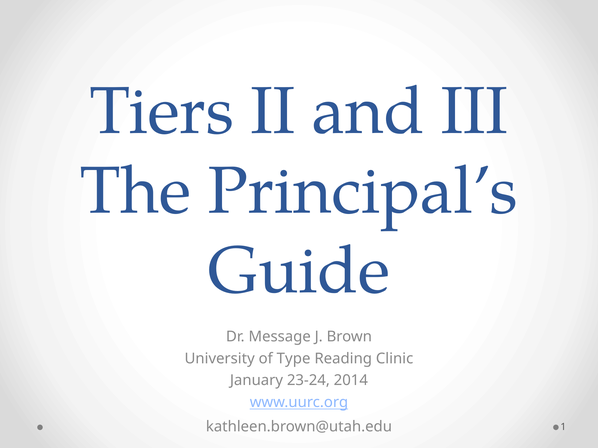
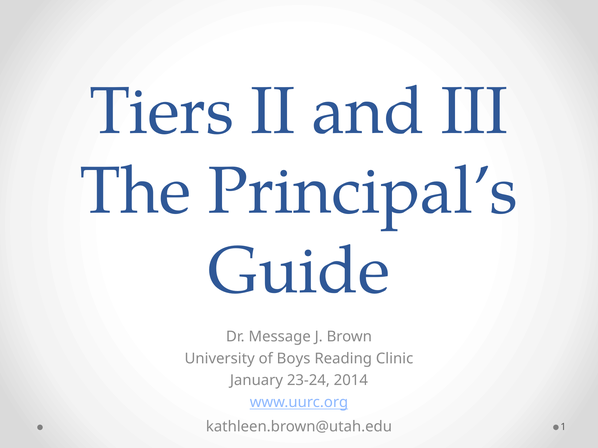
Type: Type -> Boys
